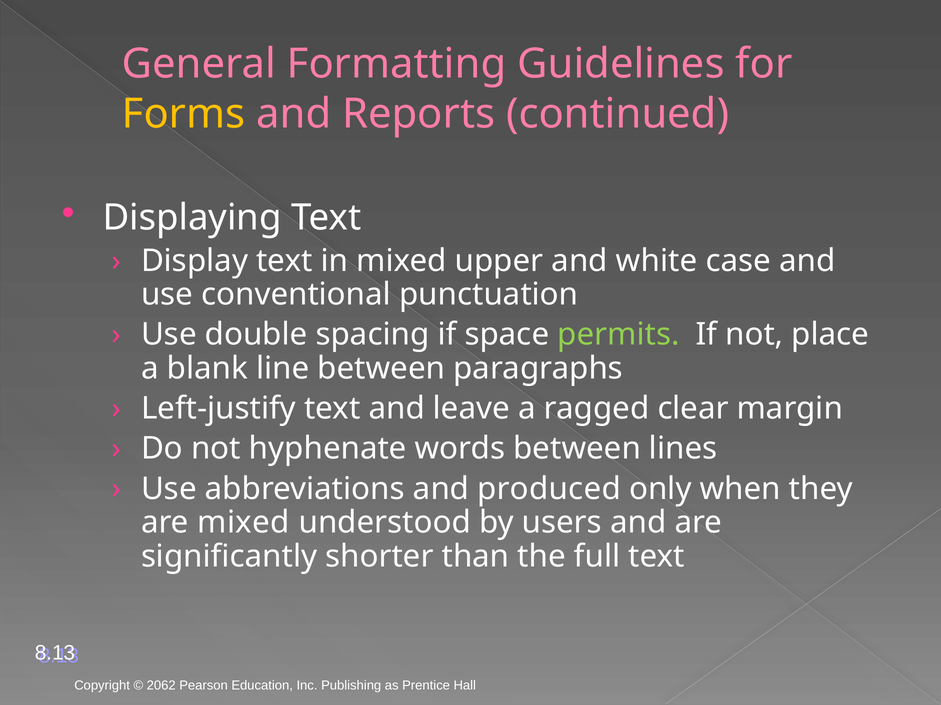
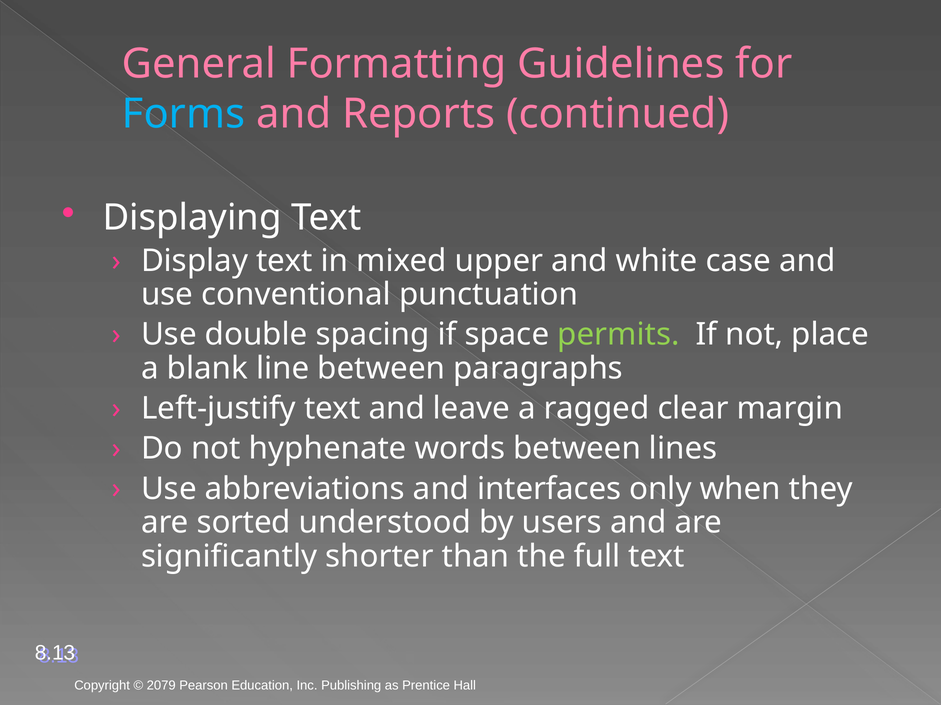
Forms colour: yellow -> light blue
produced: produced -> interfaces
are mixed: mixed -> sorted
2062: 2062 -> 2079
